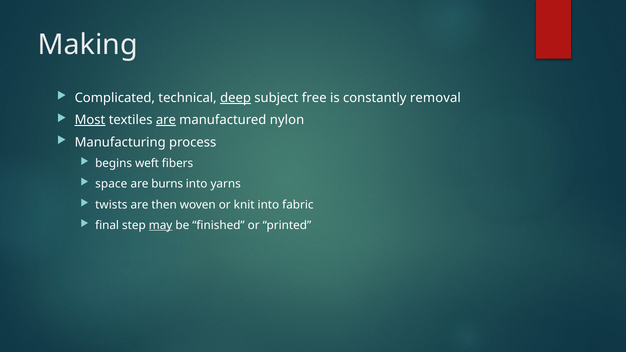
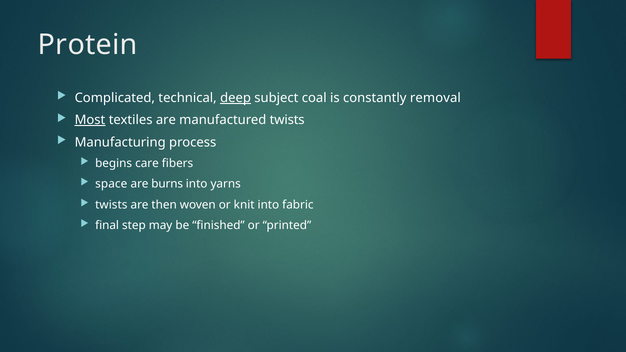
Making: Making -> Protein
free: free -> coal
are at (166, 120) underline: present -> none
manufactured nylon: nylon -> twists
weft: weft -> care
may underline: present -> none
